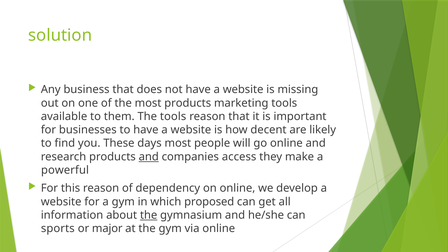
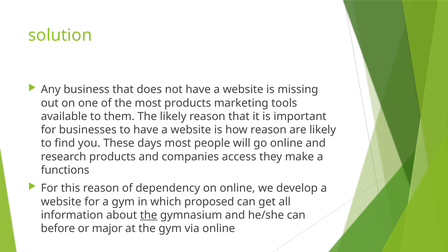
The tools: tools -> likely
how decent: decent -> reason
and at (149, 157) underline: present -> none
powerful: powerful -> functions
sports: sports -> before
